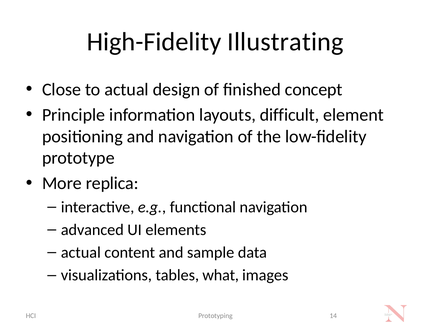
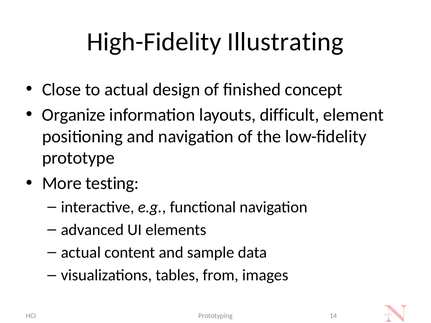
Principle: Principle -> Organize
replica: replica -> testing
what: what -> from
